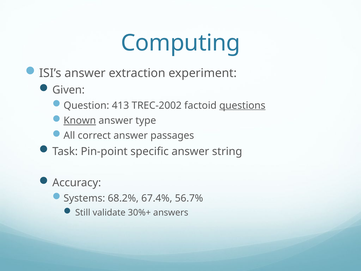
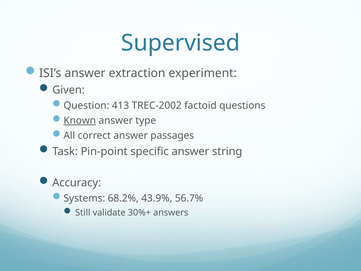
Computing: Computing -> Supervised
questions underline: present -> none
67.4%: 67.4% -> 43.9%
